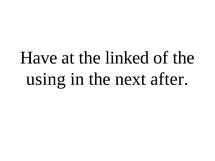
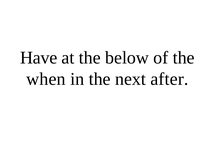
linked: linked -> below
using: using -> when
